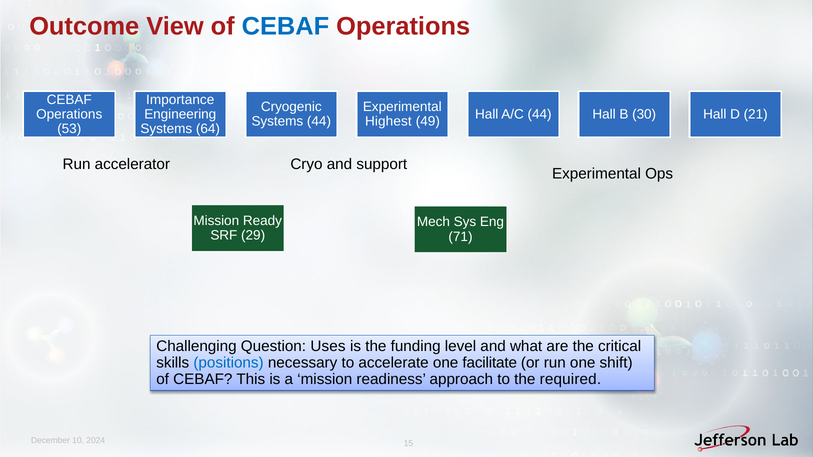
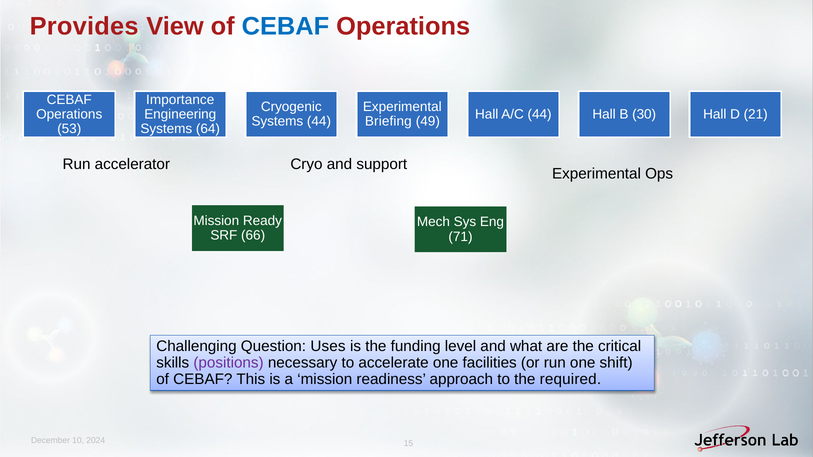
Outcome: Outcome -> Provides
Highest: Highest -> Briefing
29: 29 -> 66
positions colour: blue -> purple
facilitate: facilitate -> facilities
